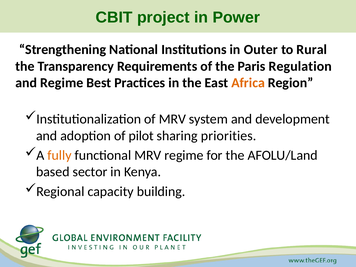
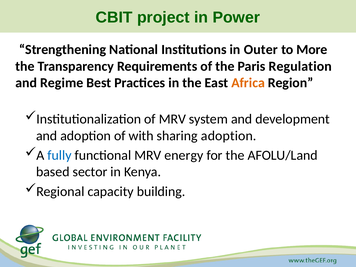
Rural: Rural -> More
pilot: pilot -> with
sharing priorities: priorities -> adoption
fully colour: orange -> blue
MRV regime: regime -> energy
